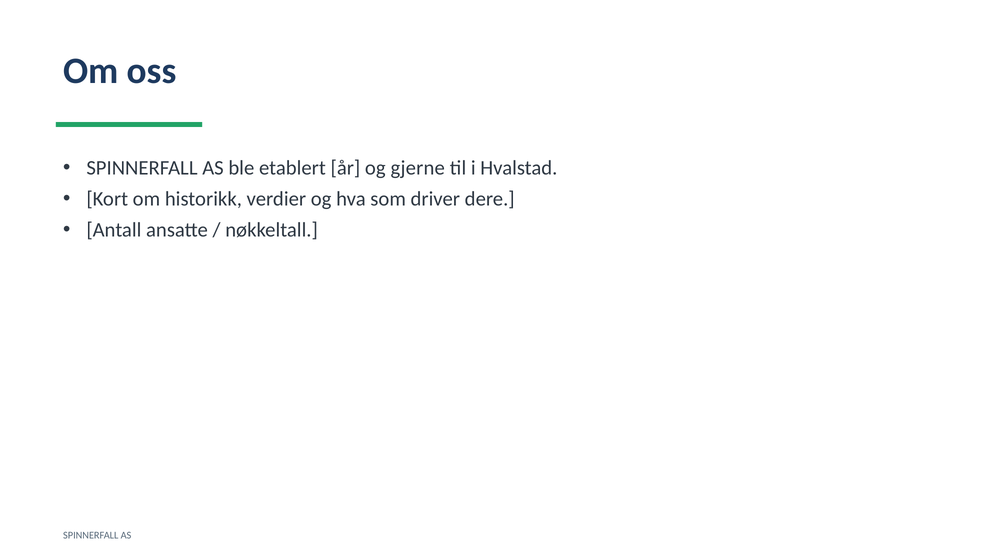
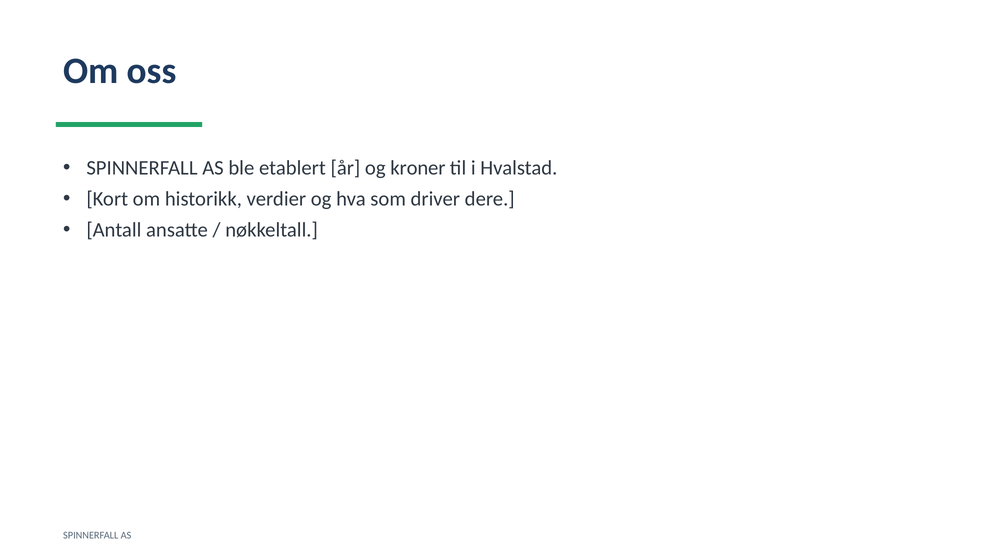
gjerne: gjerne -> kroner
